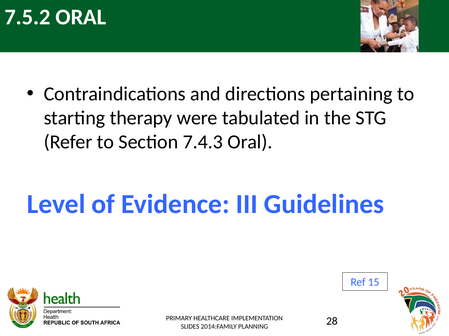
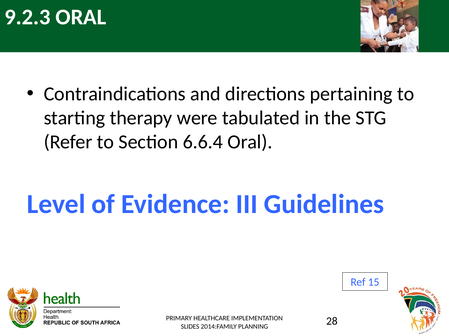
7.5.2: 7.5.2 -> 9.2.3
7.4.3: 7.4.3 -> 6.6.4
